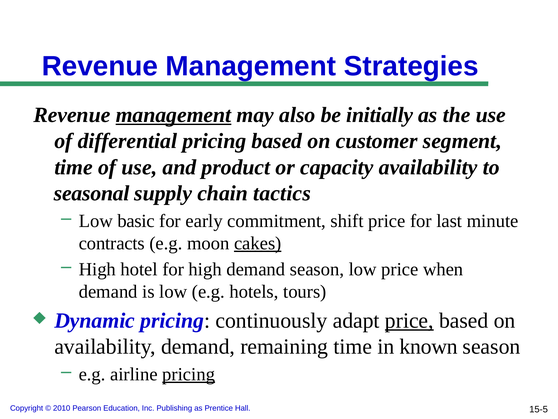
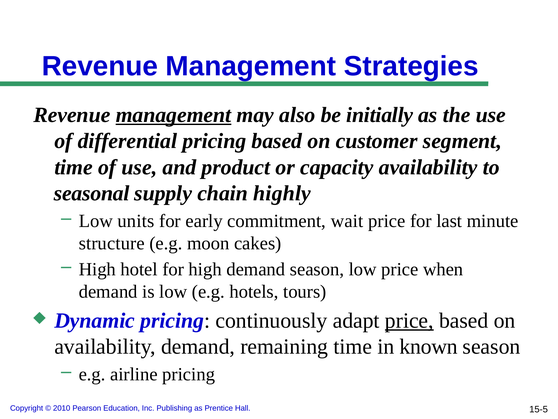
tactics: tactics -> highly
basic: basic -> units
shift: shift -> wait
contracts: contracts -> structure
cakes underline: present -> none
pricing at (189, 374) underline: present -> none
